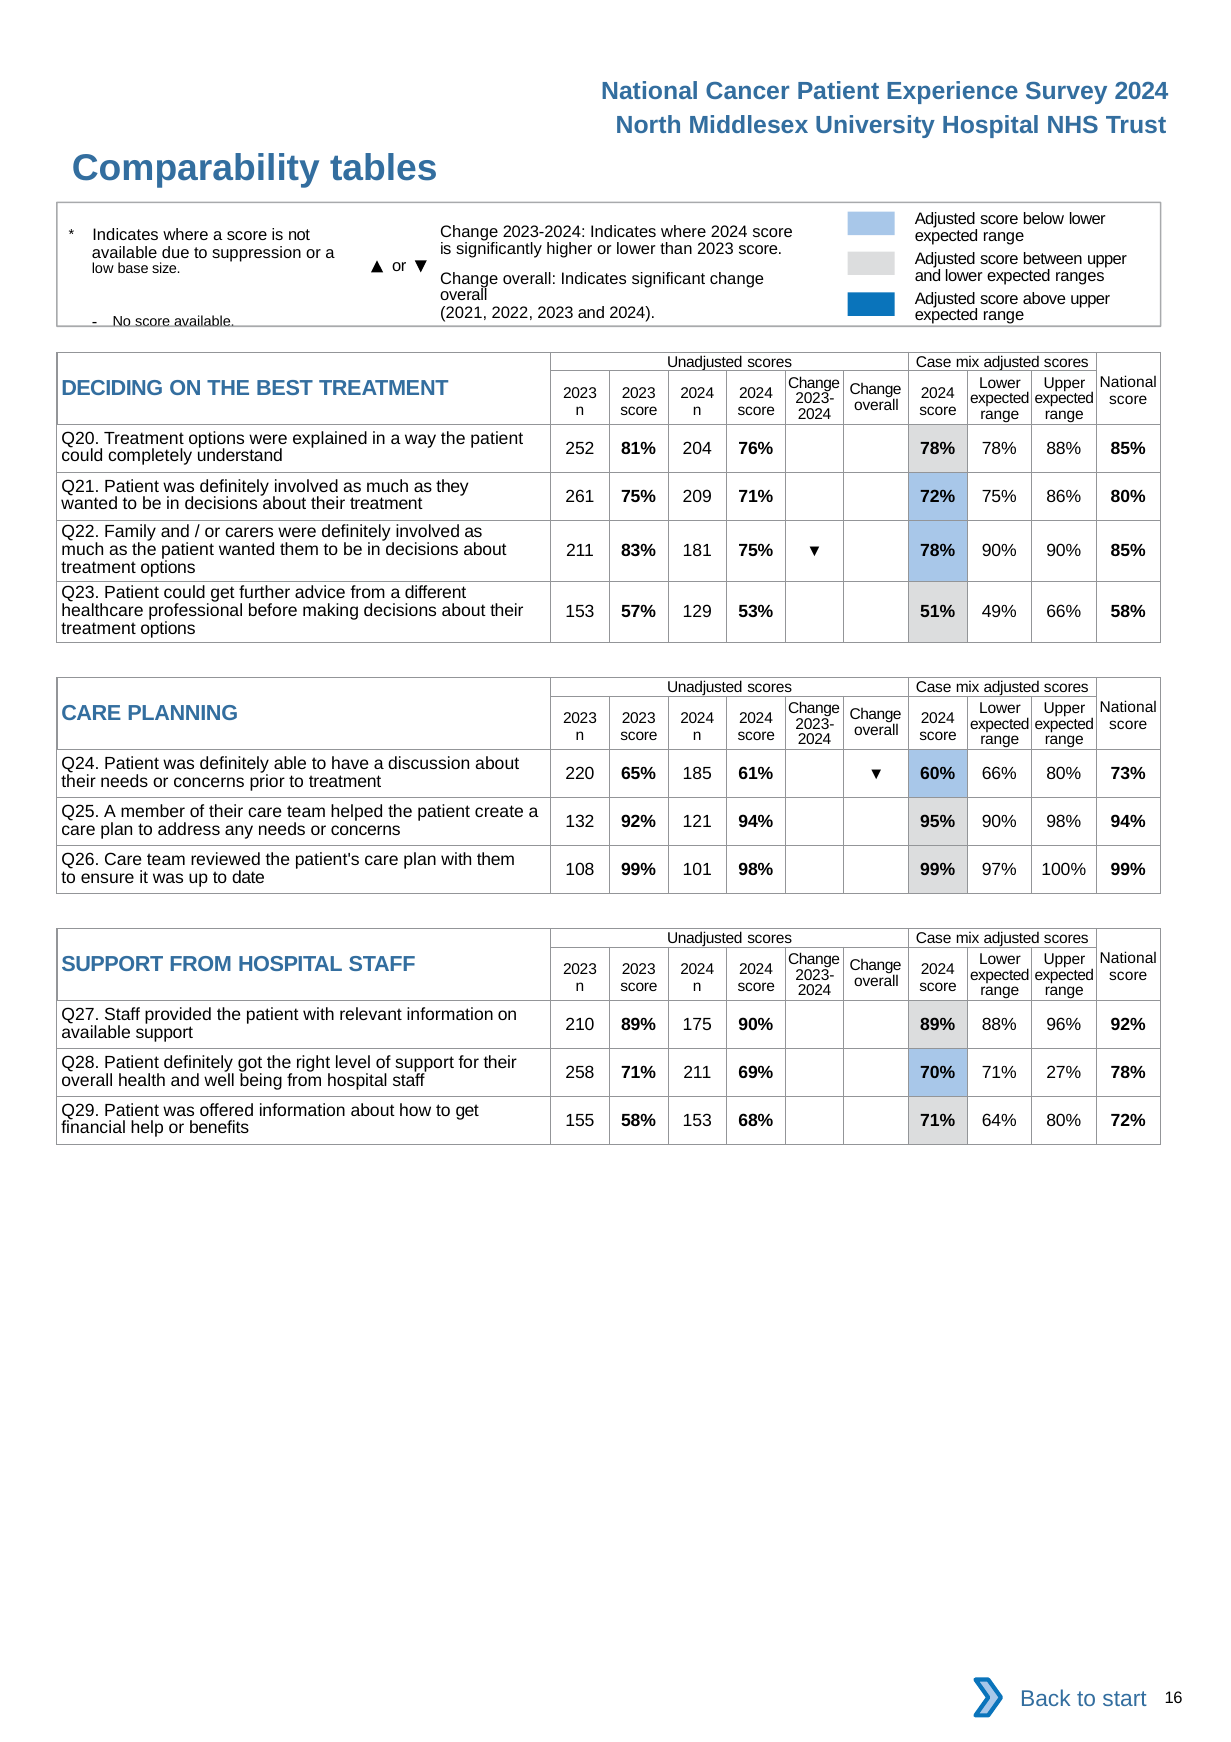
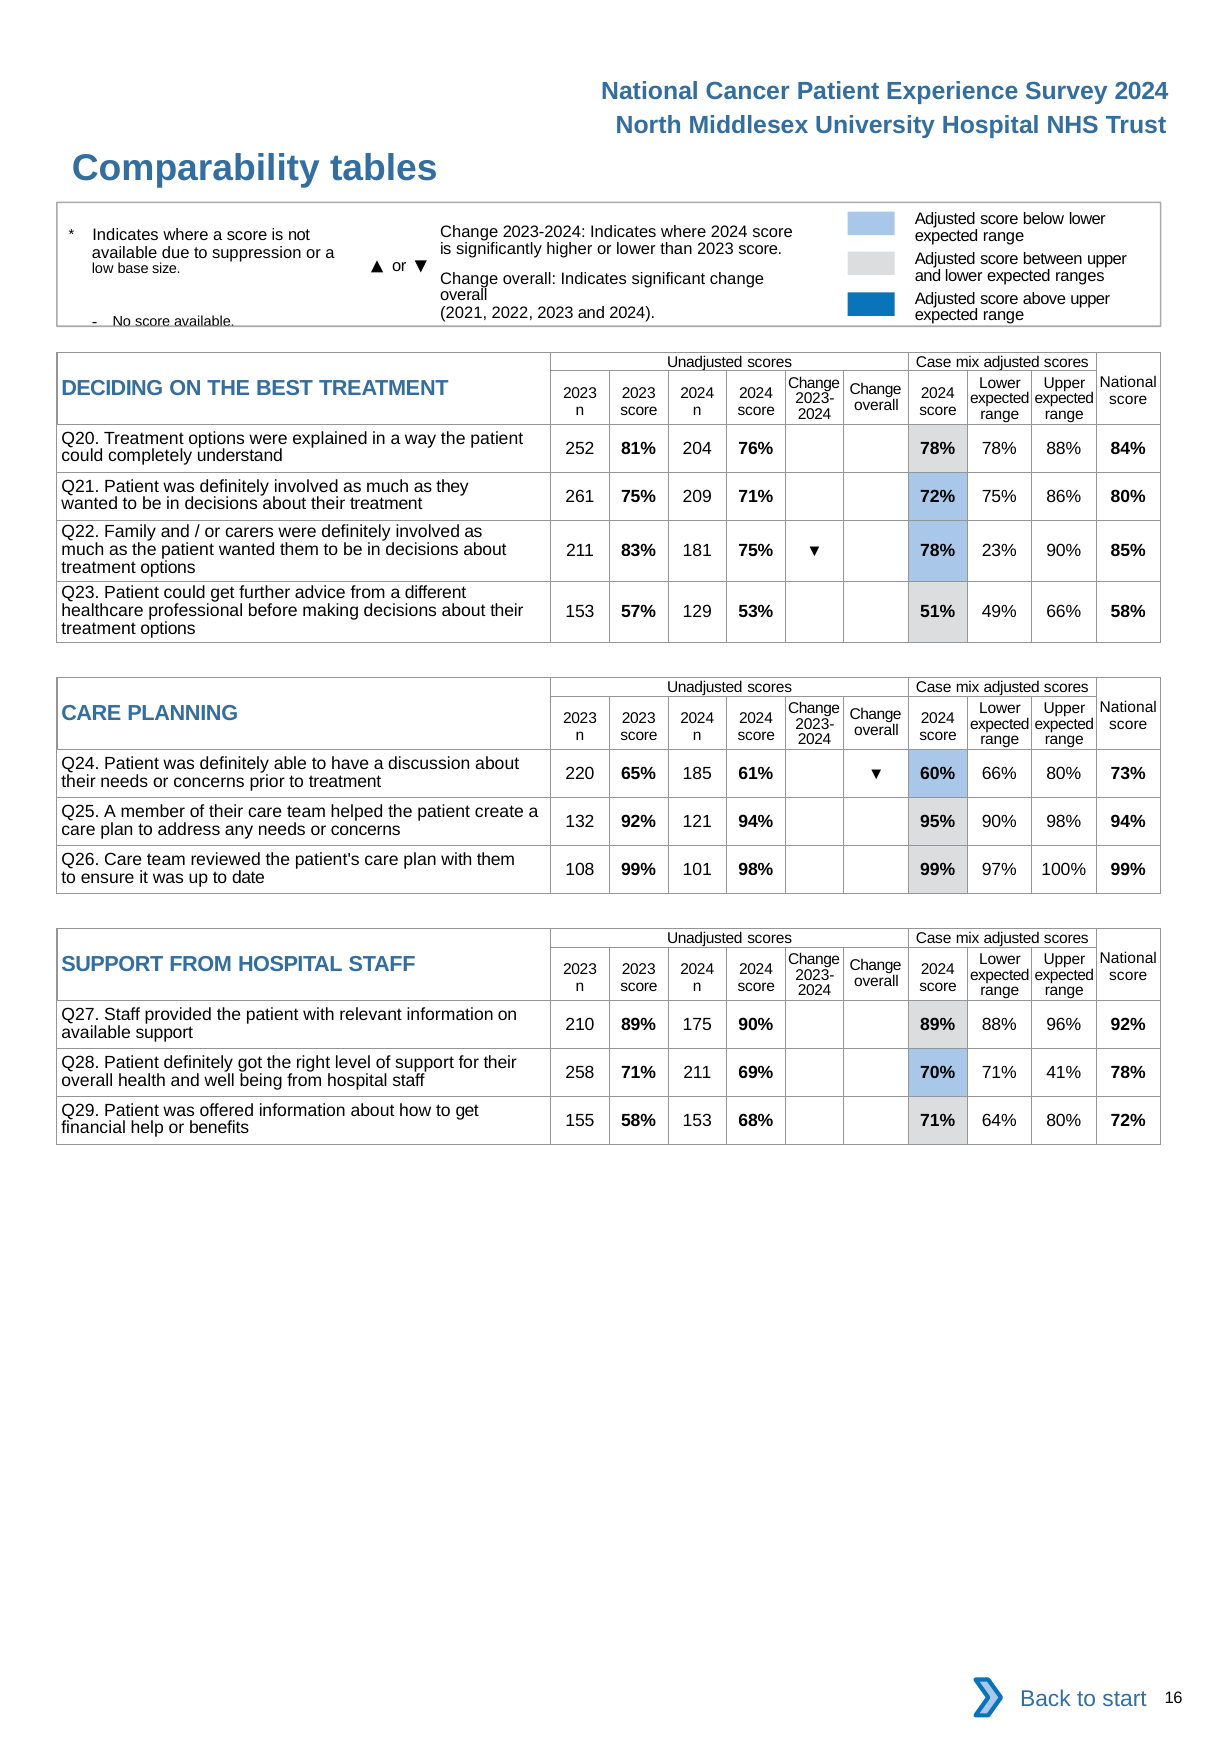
88% 85%: 85% -> 84%
78% 90%: 90% -> 23%
27%: 27% -> 41%
